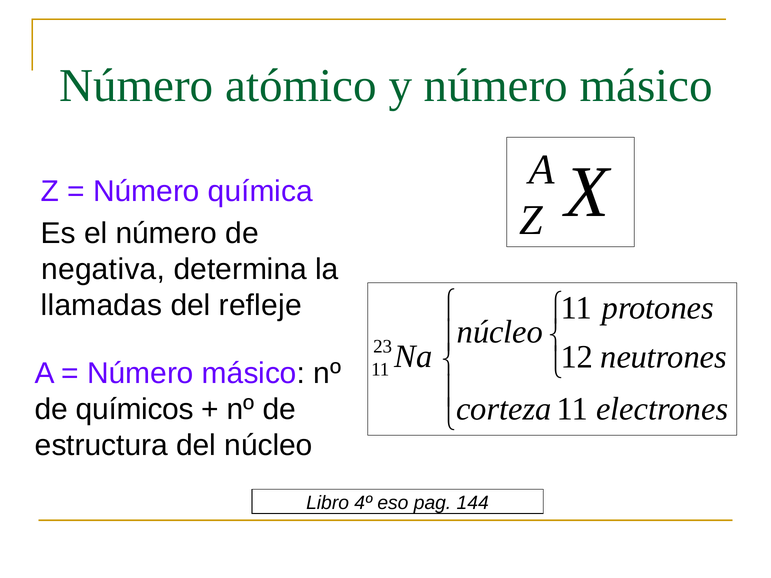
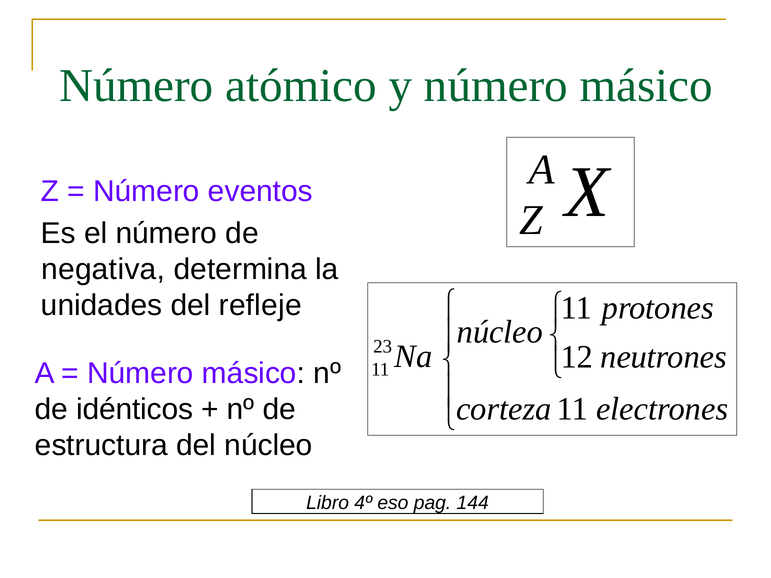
química: química -> eventos
llamadas: llamadas -> unidades
químicos: químicos -> idénticos
